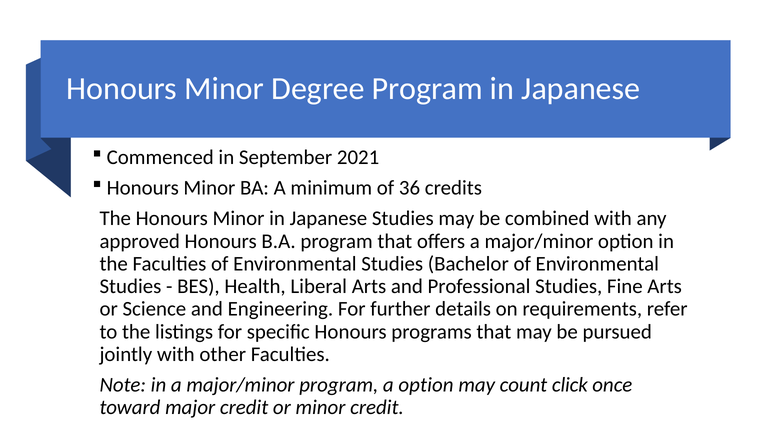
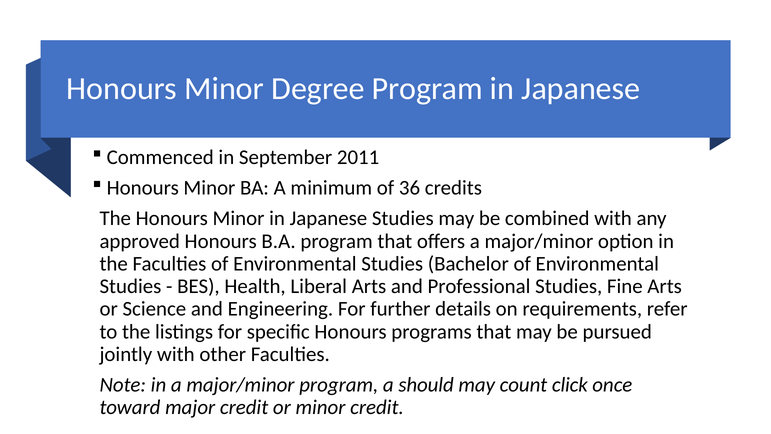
2021: 2021 -> 2011
a option: option -> should
